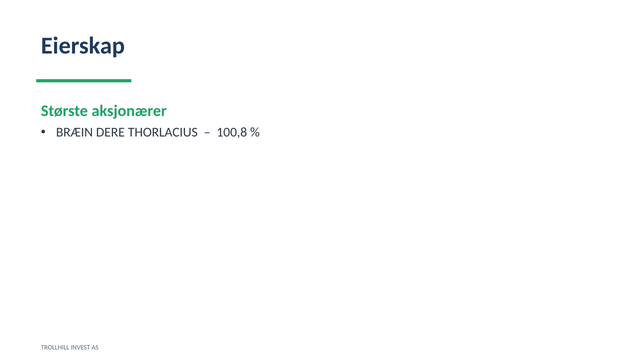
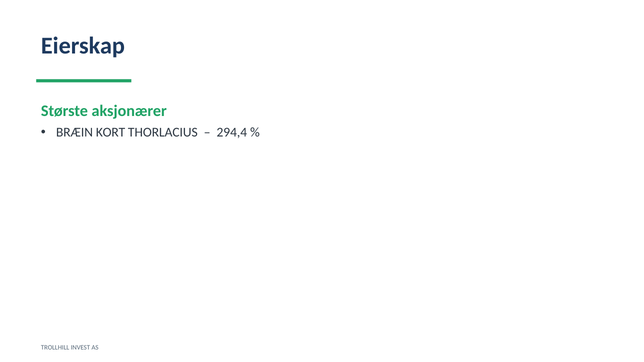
DERE: DERE -> KORT
100,8: 100,8 -> 294,4
